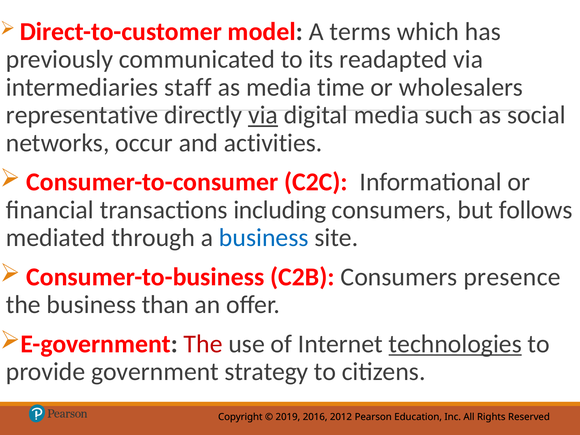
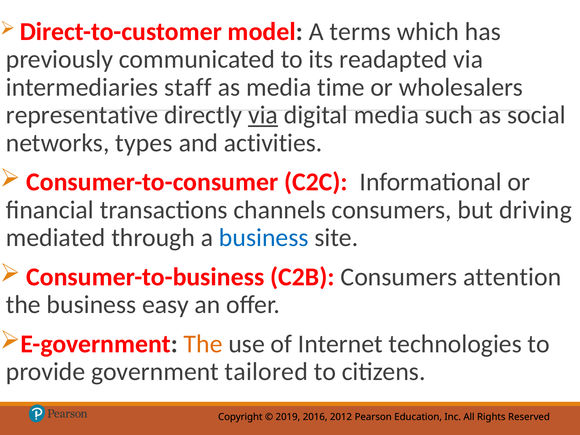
occur: occur -> types
including: including -> channels
follows: follows -> driving
presence: presence -> attention
than: than -> easy
The at (203, 344) colour: red -> orange
technologies underline: present -> none
strategy: strategy -> tailored
